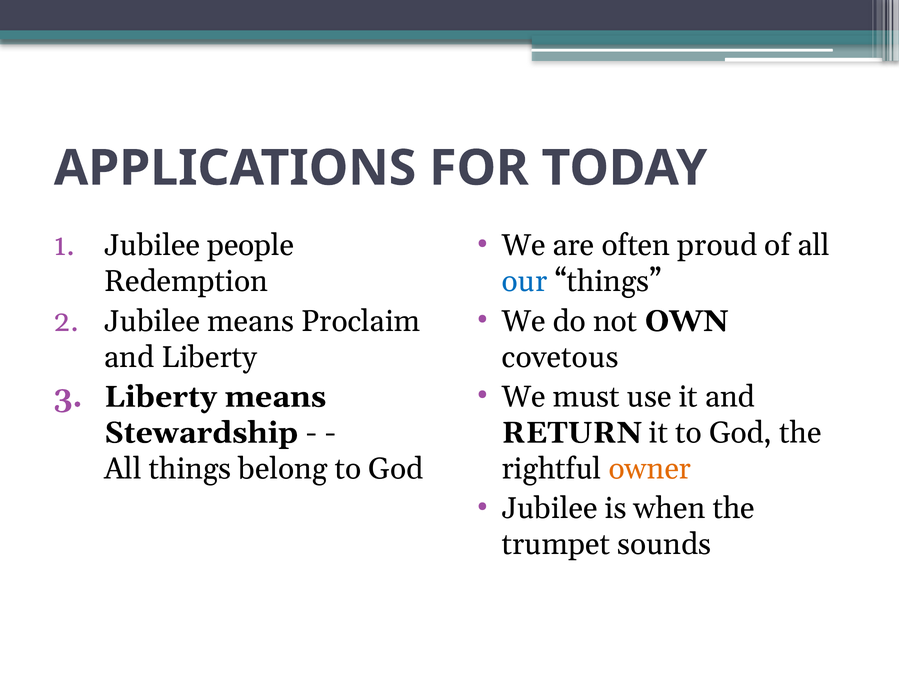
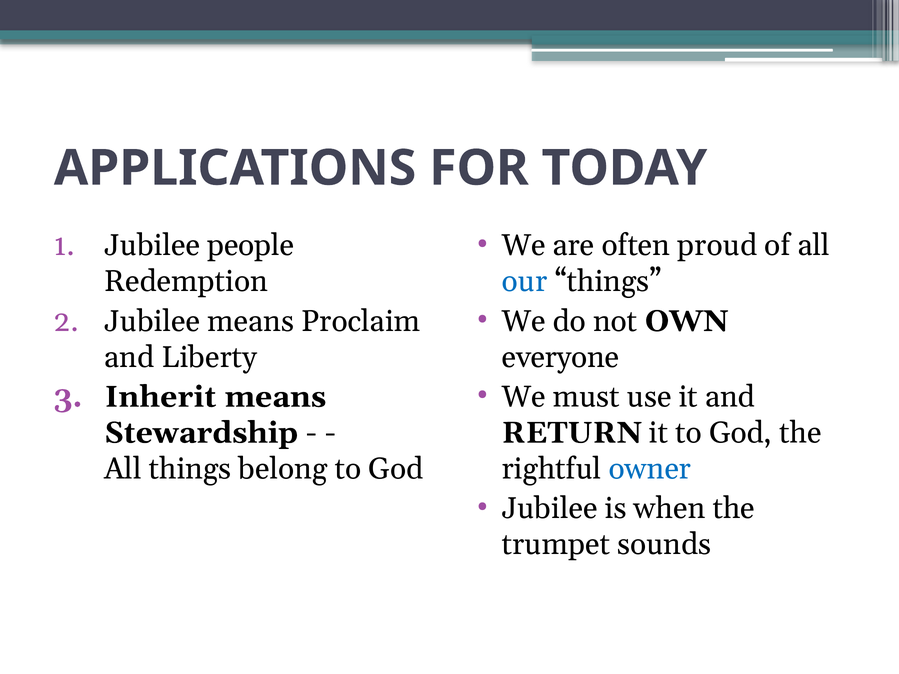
covetous: covetous -> everyone
Liberty at (161, 397): Liberty -> Inherit
owner colour: orange -> blue
